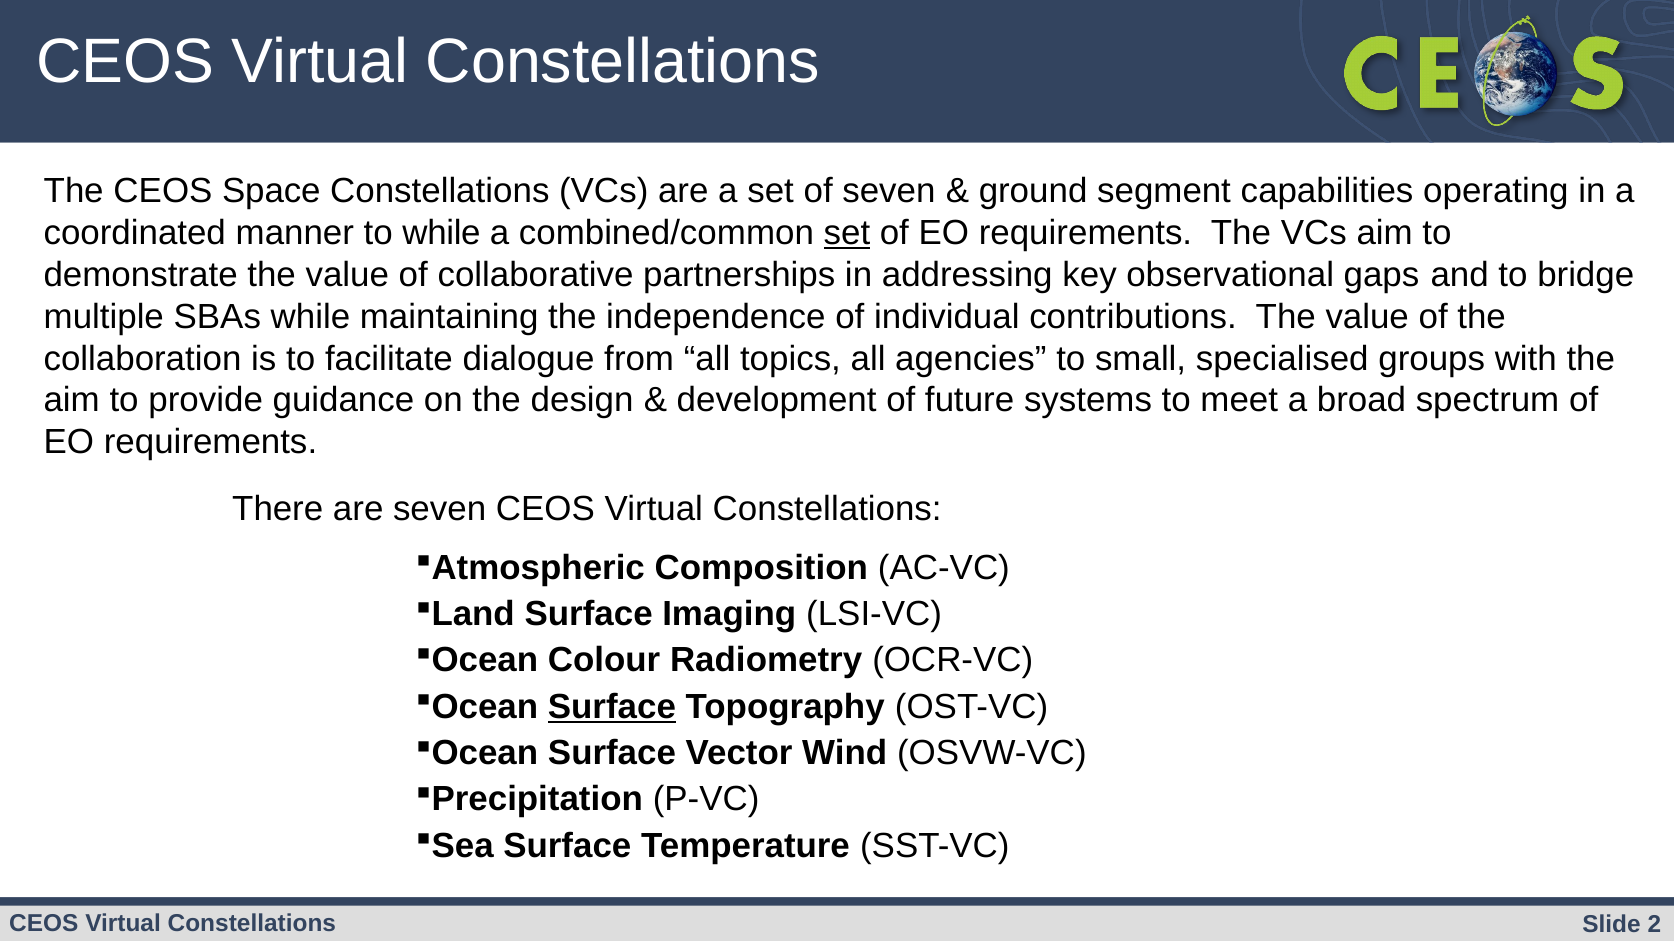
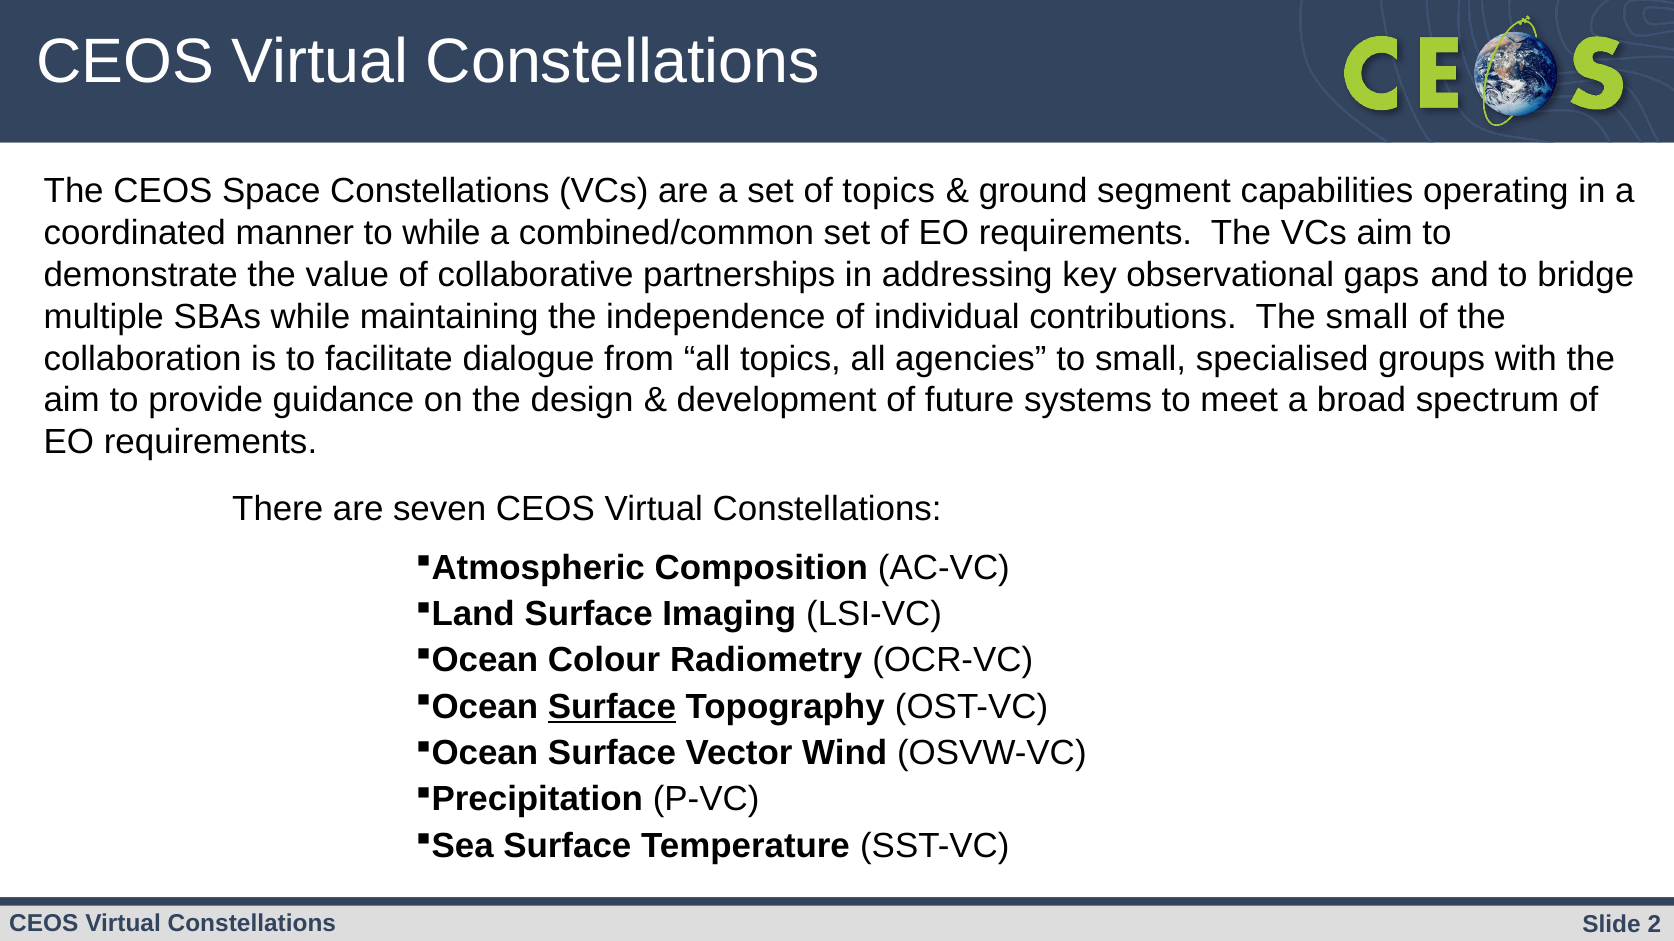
of seven: seven -> topics
set at (847, 233) underline: present -> none
contributions The value: value -> small
